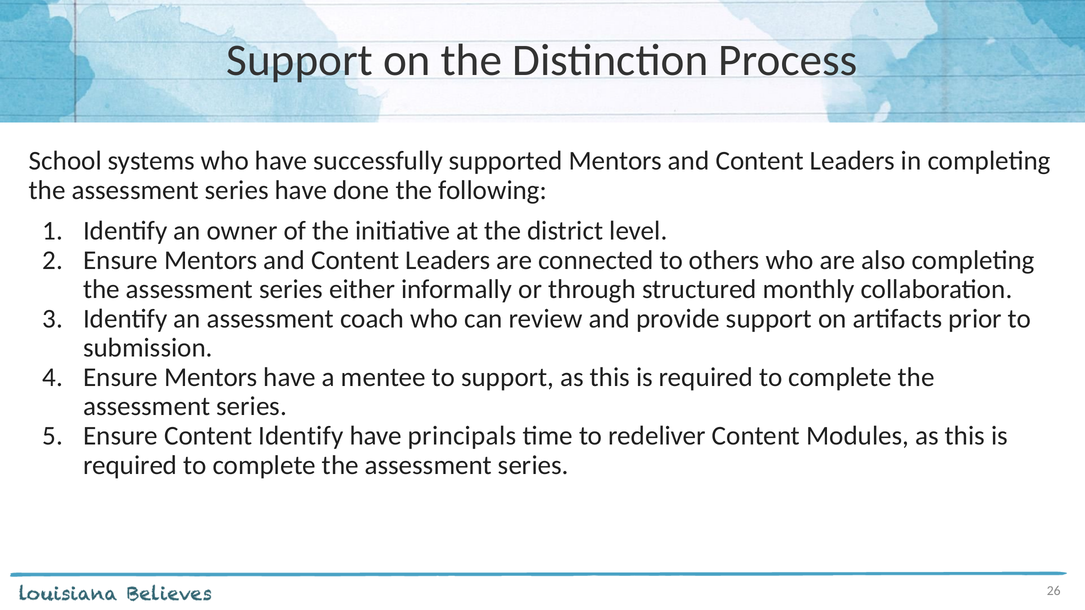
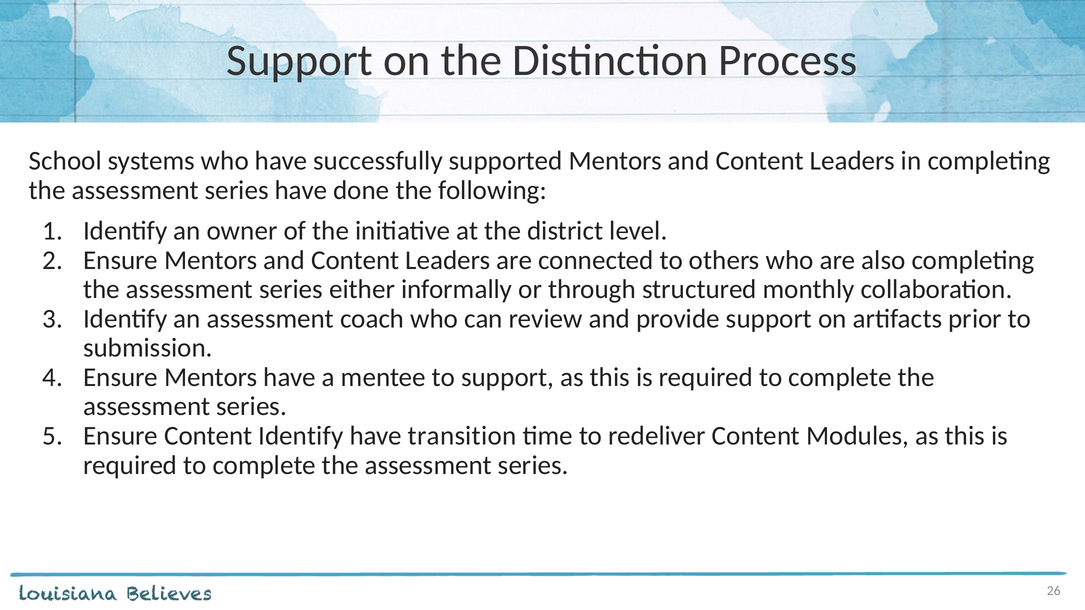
principals: principals -> transition
